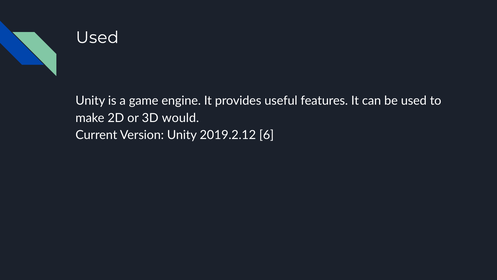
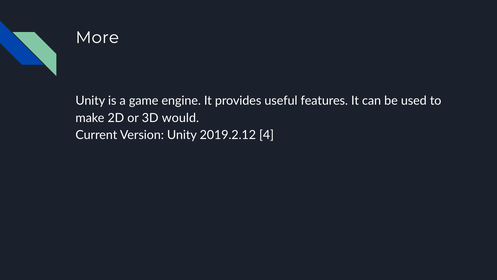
Used at (97, 37): Used -> More
6: 6 -> 4
